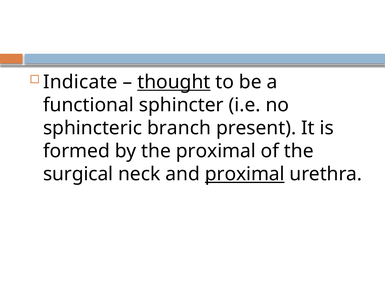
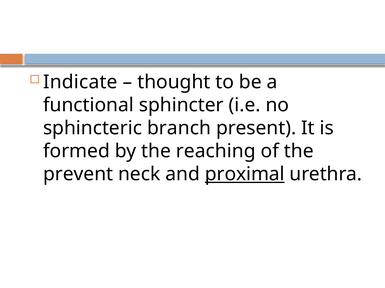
thought underline: present -> none
the proximal: proximal -> reaching
surgical: surgical -> prevent
